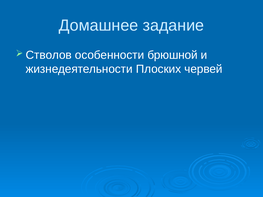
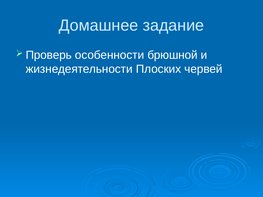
Стволов: Стволов -> Проверь
